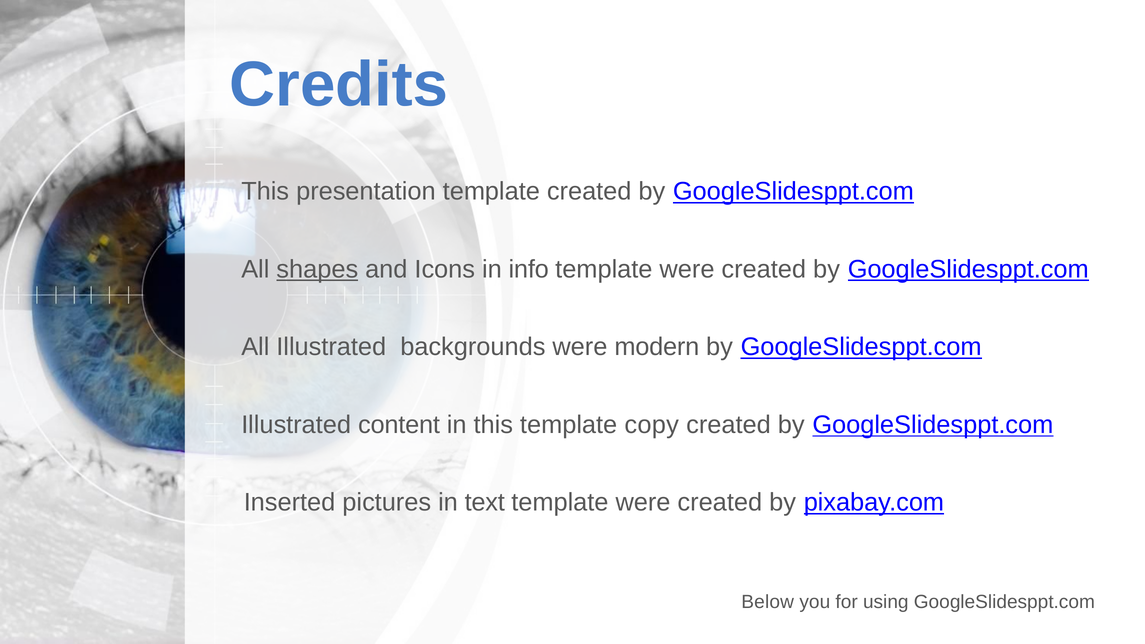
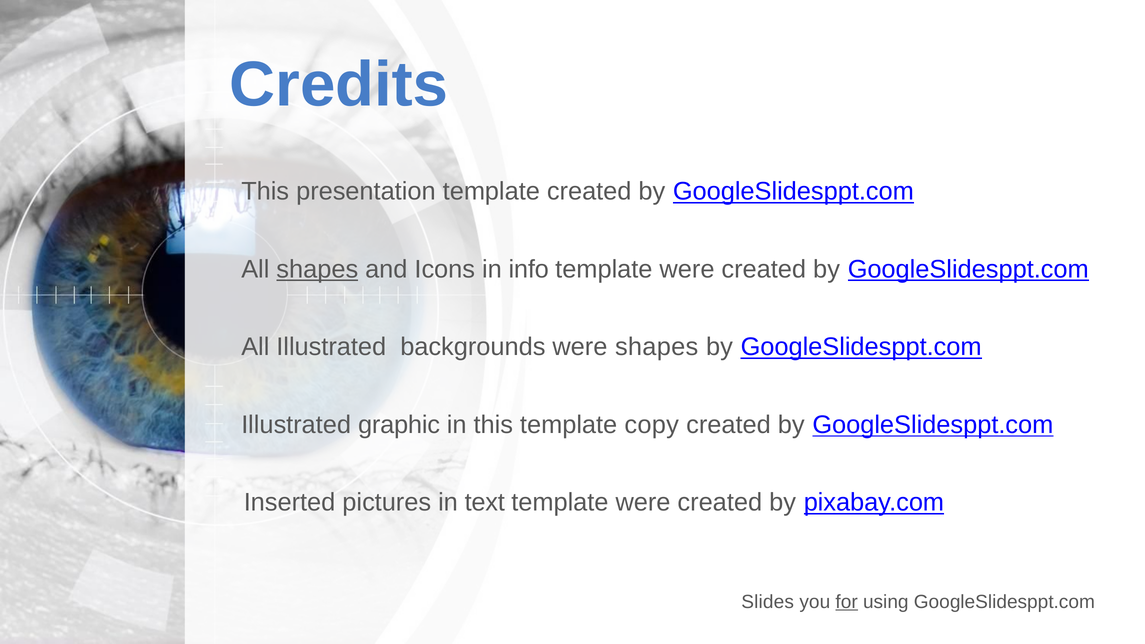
were modern: modern -> shapes
content: content -> graphic
Below: Below -> Slides
for underline: none -> present
